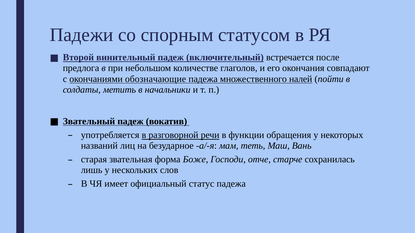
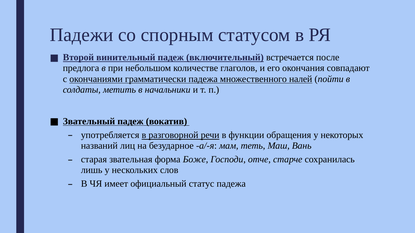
обозначающие: обозначающие -> грамматически
